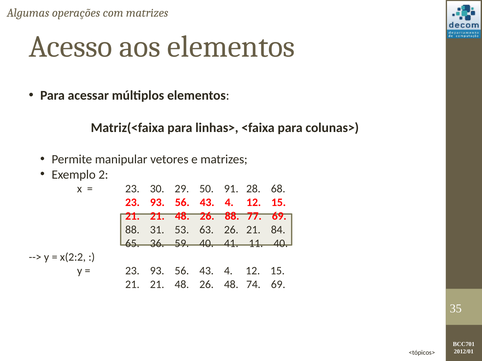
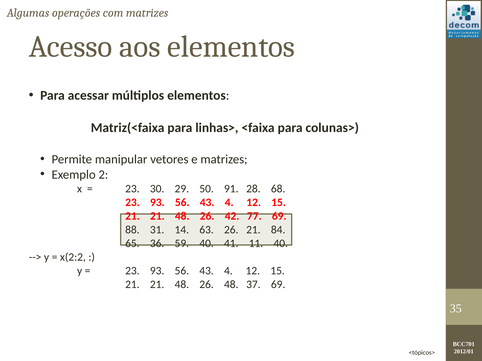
26 88: 88 -> 42
53: 53 -> 14
74: 74 -> 37
